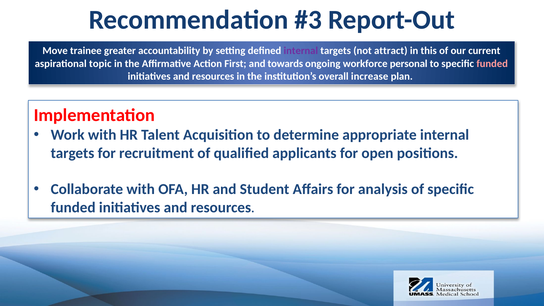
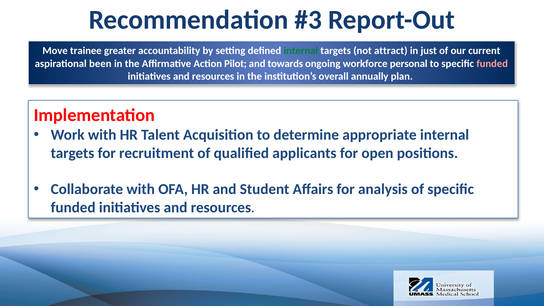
internal at (301, 51) colour: purple -> green
this: this -> just
topic: topic -> been
First: First -> Pilot
increase: increase -> annually
